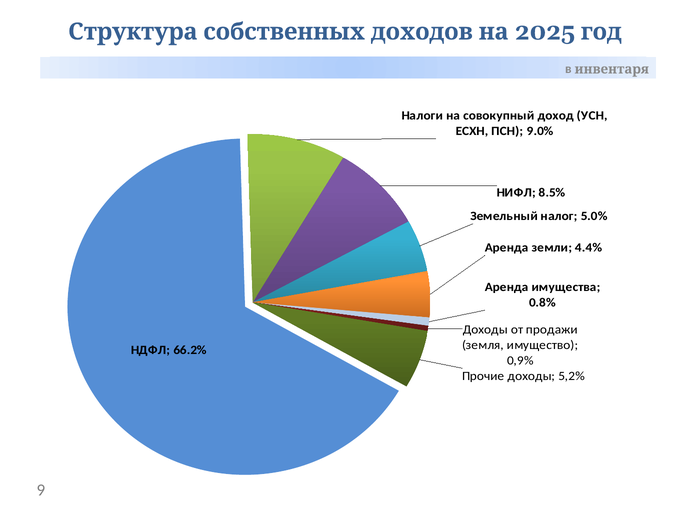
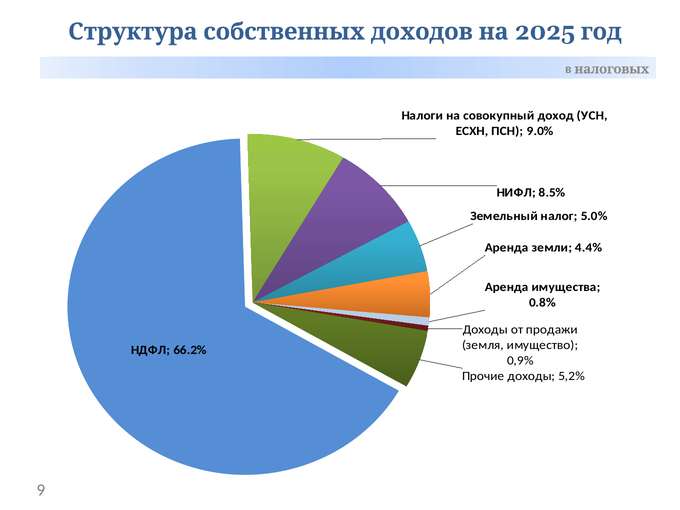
инвентаря: инвентаря -> налоговых
